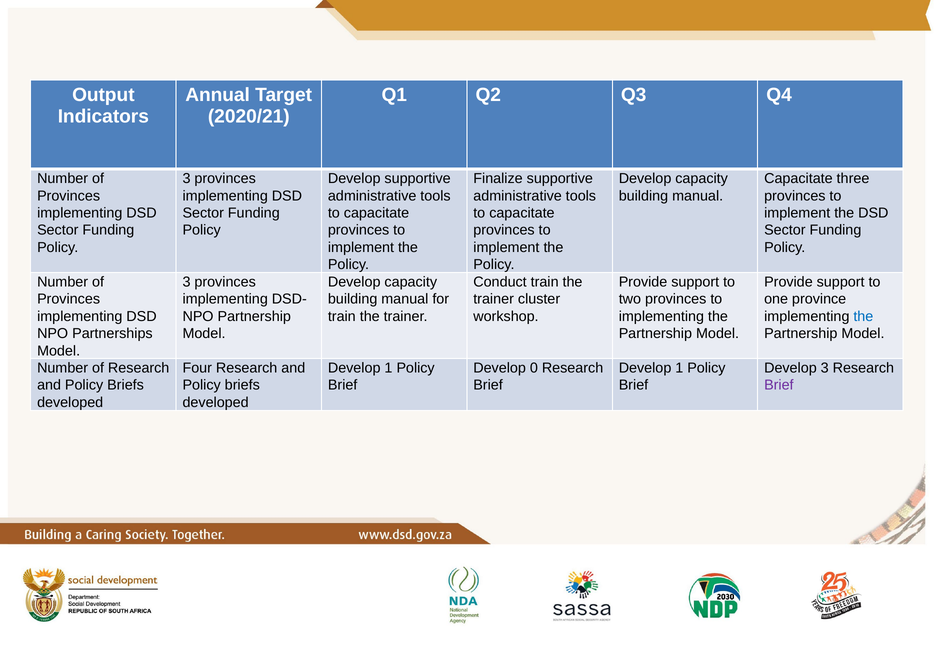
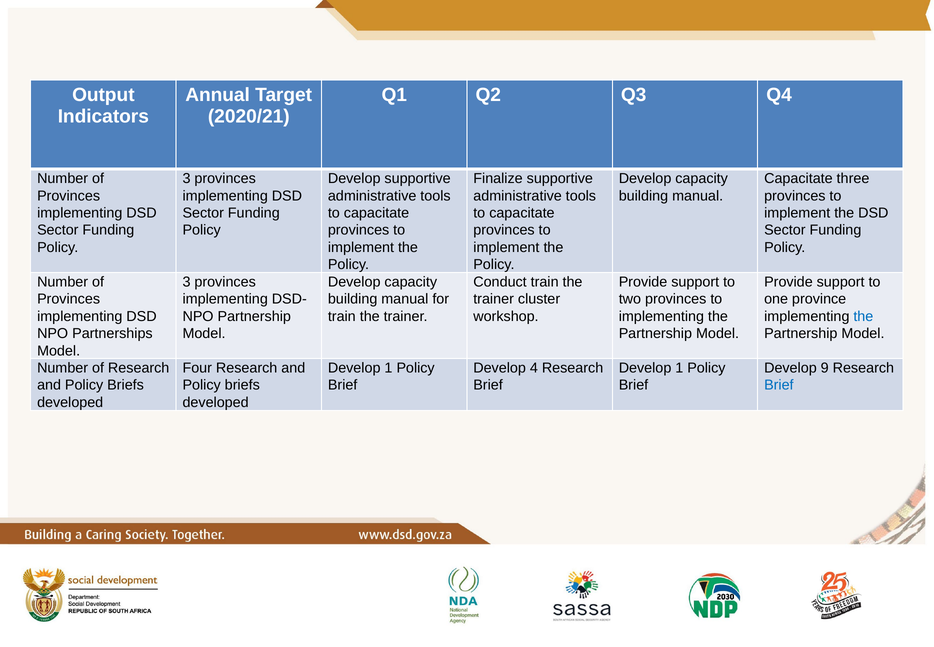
0: 0 -> 4
Develop 3: 3 -> 9
Brief at (779, 385) colour: purple -> blue
